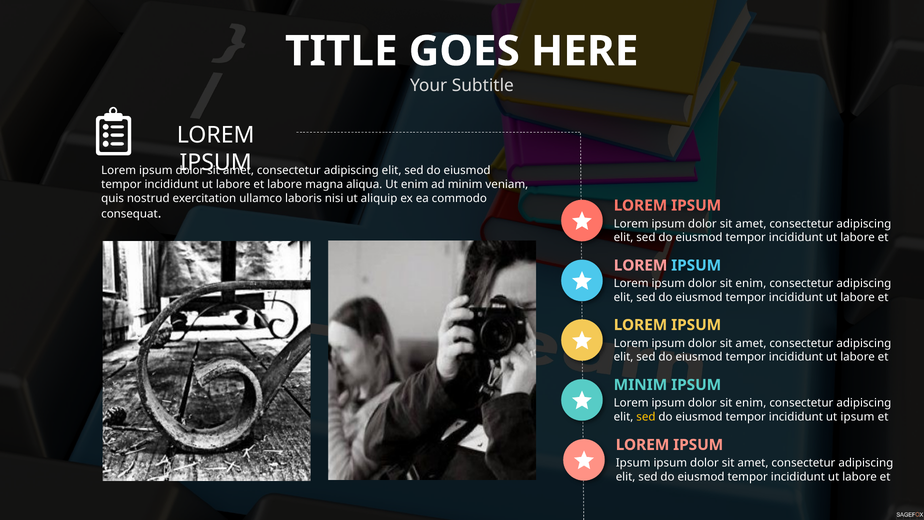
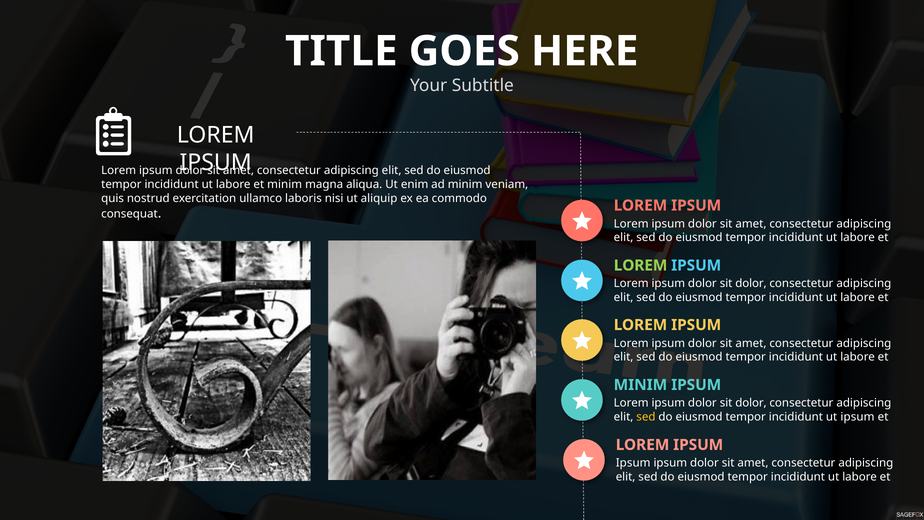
labore at (285, 184): labore -> minim
LOREM at (641, 265) colour: pink -> light green
enim at (751, 284): enim -> dolor
enim at (751, 403): enim -> dolor
